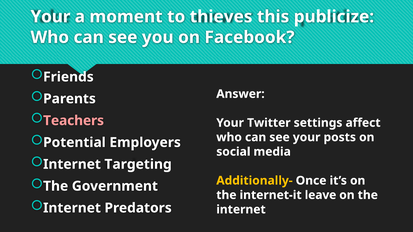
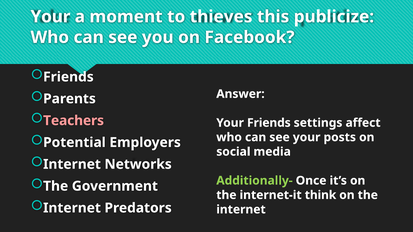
Your Twitter: Twitter -> Friends
Targeting: Targeting -> Networks
Additionally- colour: yellow -> light green
leave: leave -> think
